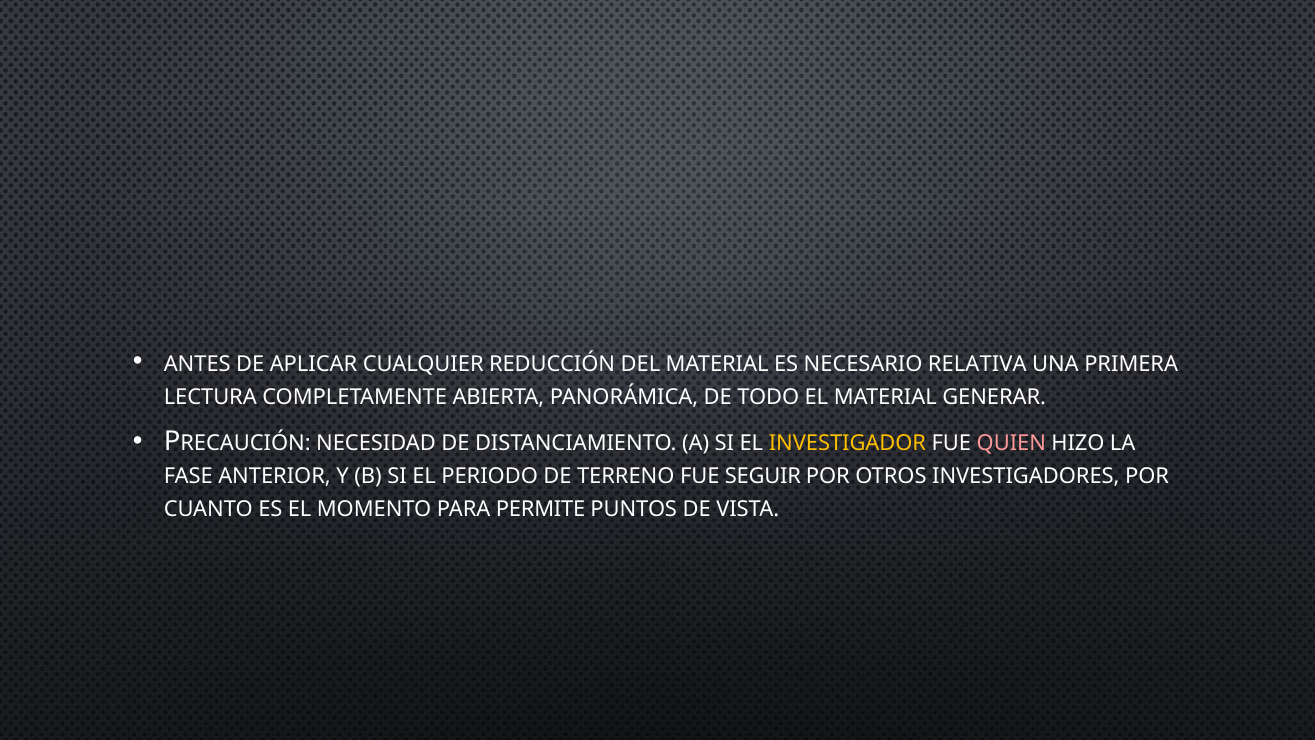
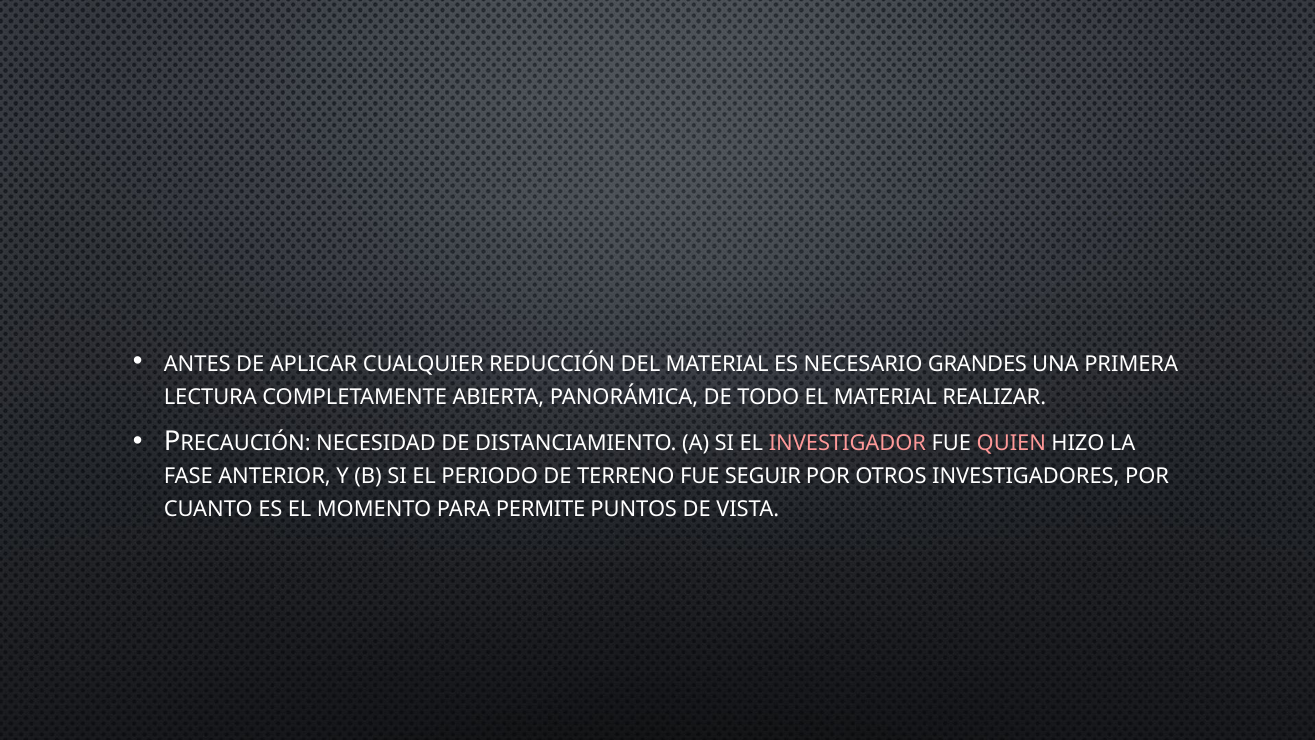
RELATIVA: RELATIVA -> GRANDES
GENERAR: GENERAR -> REALIZAR
INVESTIGADOR colour: yellow -> pink
